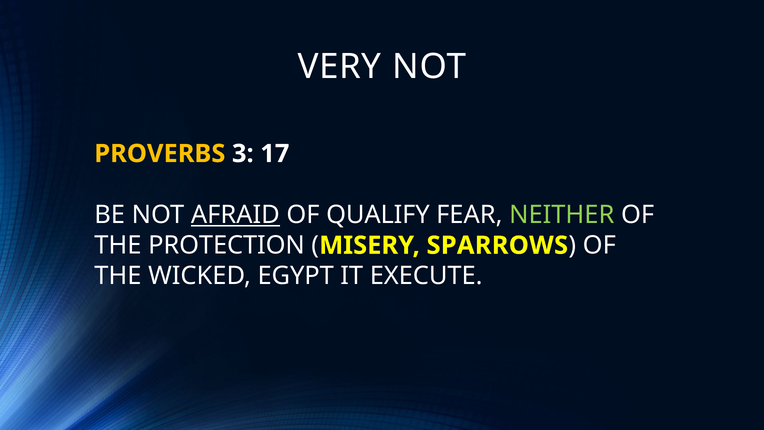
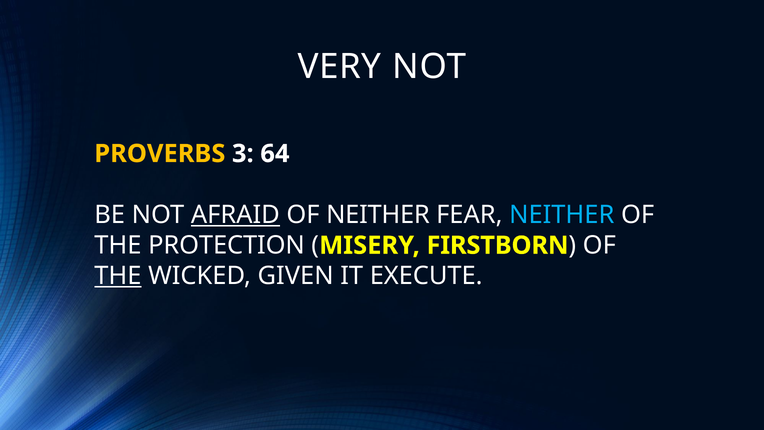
17: 17 -> 64
OF QUALIFY: QUALIFY -> NEITHER
NEITHER at (562, 215) colour: light green -> light blue
SPARROWS: SPARROWS -> FIRSTBORN
THE at (118, 276) underline: none -> present
EGYPT: EGYPT -> GIVEN
